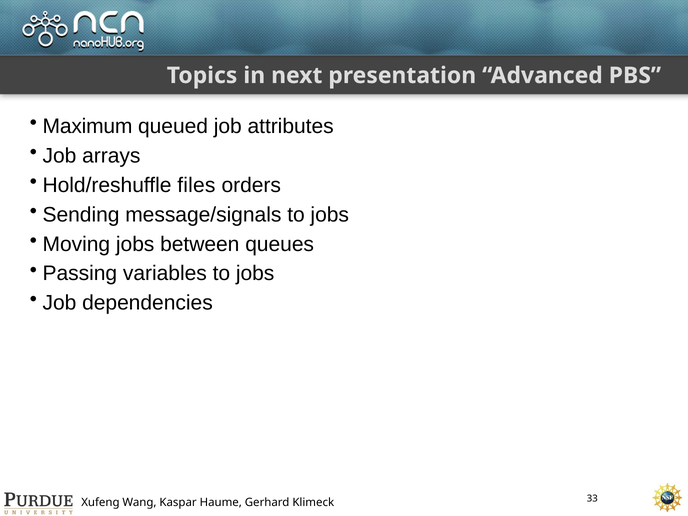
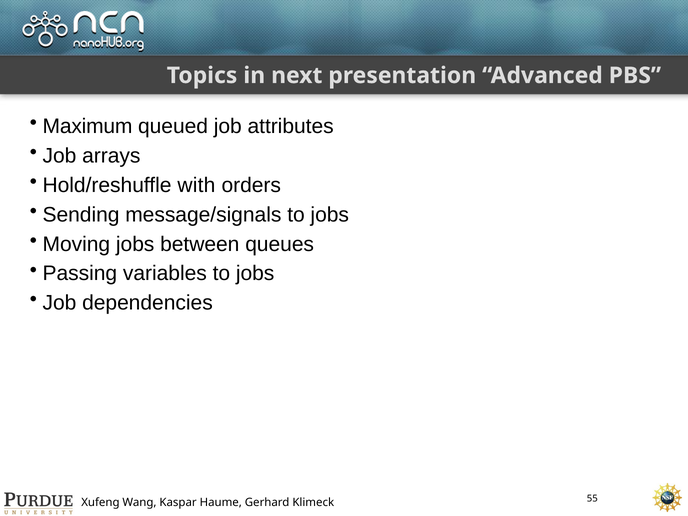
files: files -> with
33: 33 -> 55
